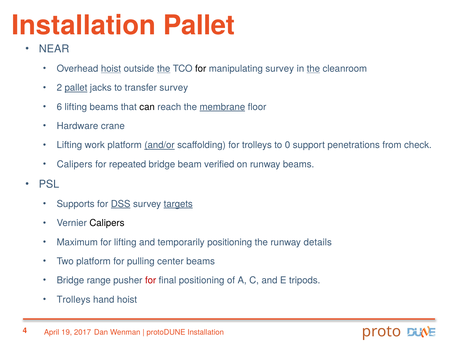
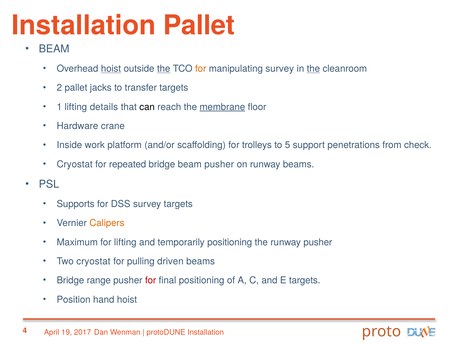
NEAR at (54, 49): NEAR -> BEAM
for at (201, 69) colour: black -> orange
pallet at (76, 88) underline: present -> none
transfer survey: survey -> targets
6: 6 -> 1
lifting beams: beams -> details
Lifting at (69, 145): Lifting -> Inside
and/or underline: present -> none
0: 0 -> 5
Calipers at (75, 164): Calipers -> Cryostat
beam verified: verified -> pusher
DSS underline: present -> none
targets at (178, 204) underline: present -> none
Calipers at (107, 223) colour: black -> orange
runway details: details -> pusher
Two platform: platform -> cryostat
center: center -> driven
E tripods: tripods -> targets
Trolleys at (74, 299): Trolleys -> Position
